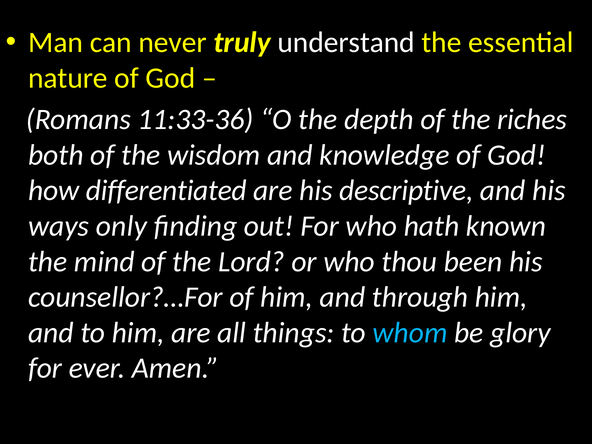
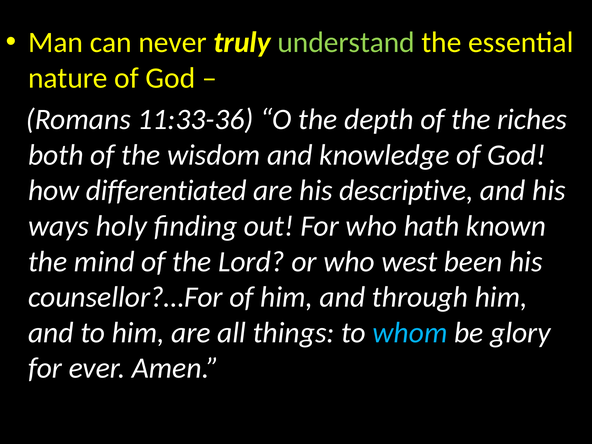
understand colour: white -> light green
only: only -> holy
thou: thou -> west
